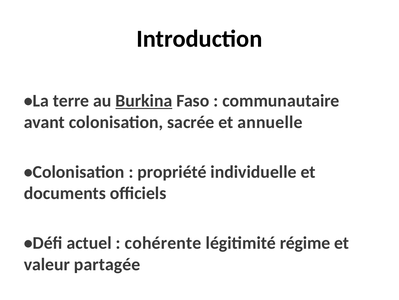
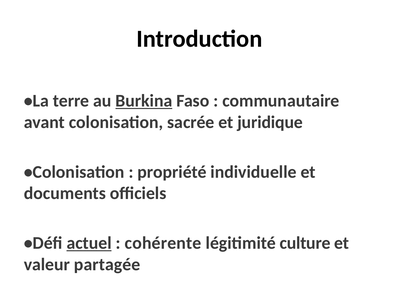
annuelle: annuelle -> juridique
actuel underline: none -> present
régime: régime -> culture
